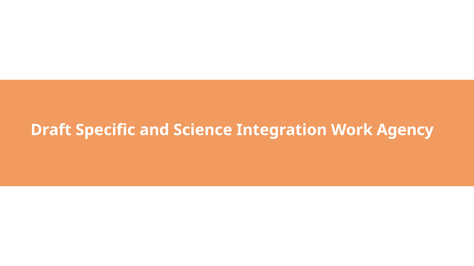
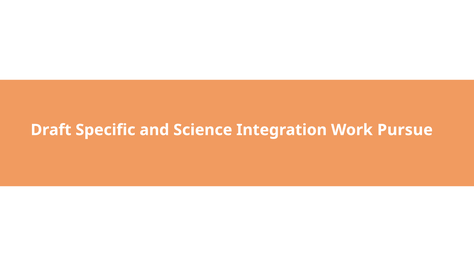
Agency: Agency -> Pursue
